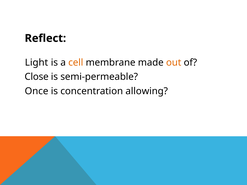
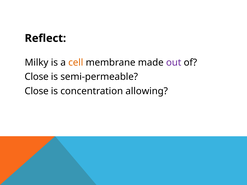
Light: Light -> Milky
out colour: orange -> purple
Once at (37, 91): Once -> Close
